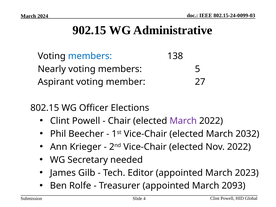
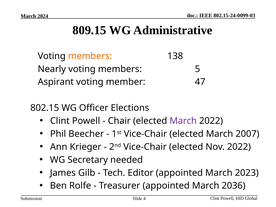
902.15: 902.15 -> 809.15
members at (90, 56) colour: blue -> orange
27: 27 -> 47
2032: 2032 -> 2007
2093: 2093 -> 2036
